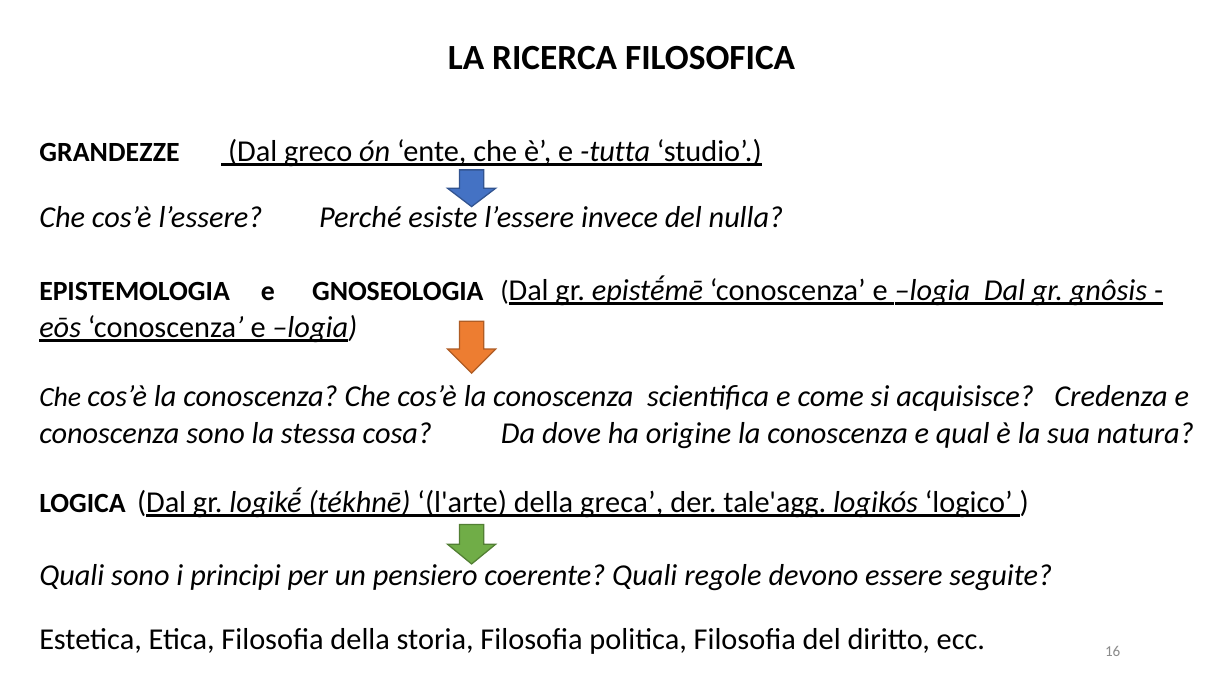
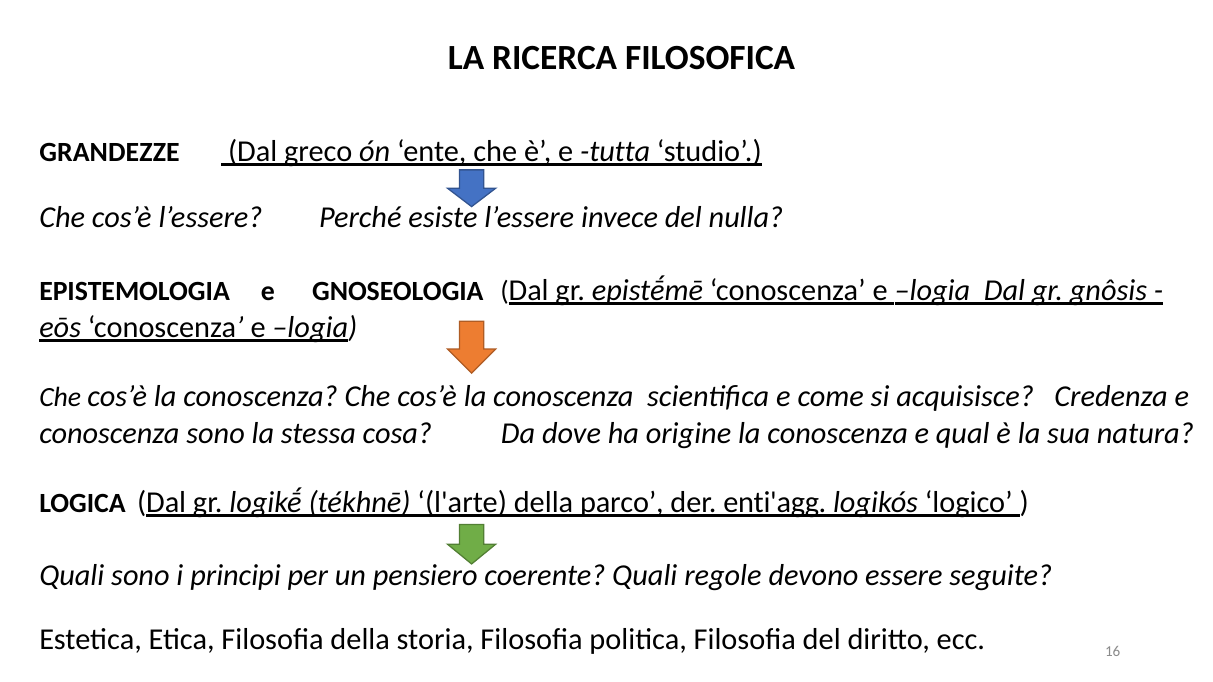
greca: greca -> parco
tale'agg: tale'agg -> enti'agg
